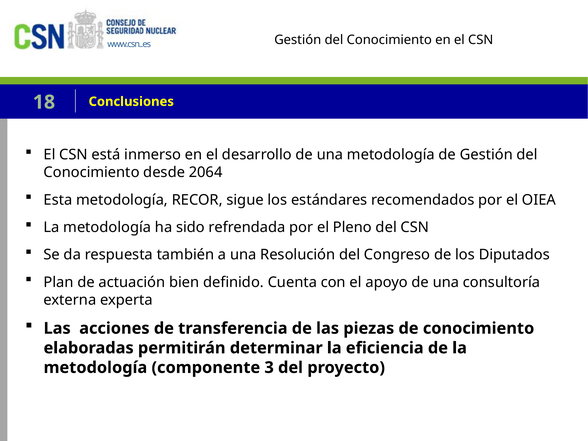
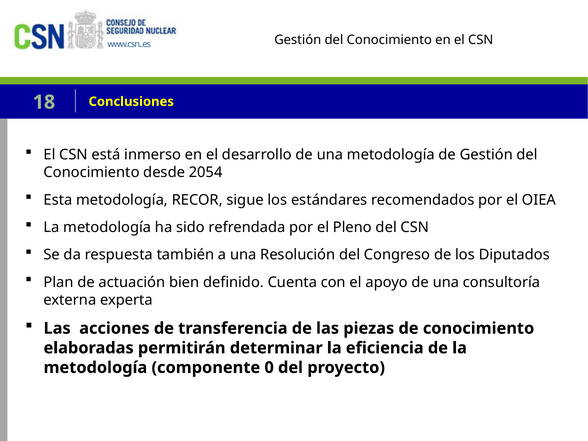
2064: 2064 -> 2054
3: 3 -> 0
